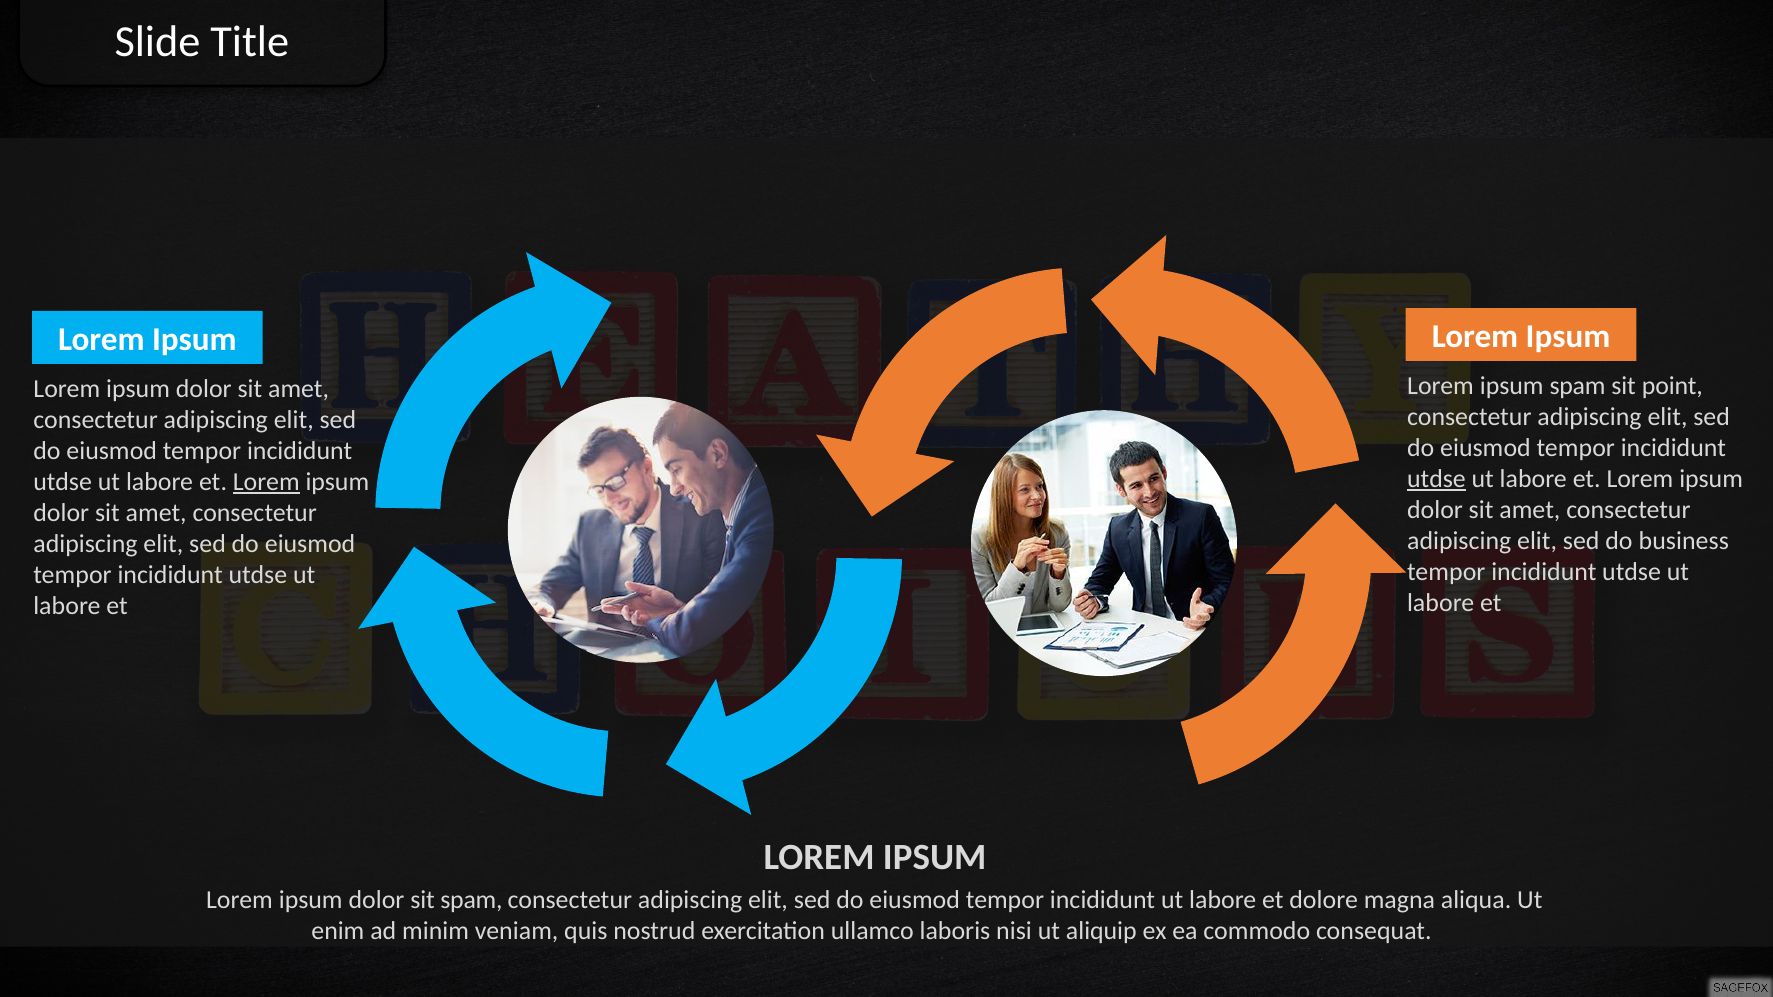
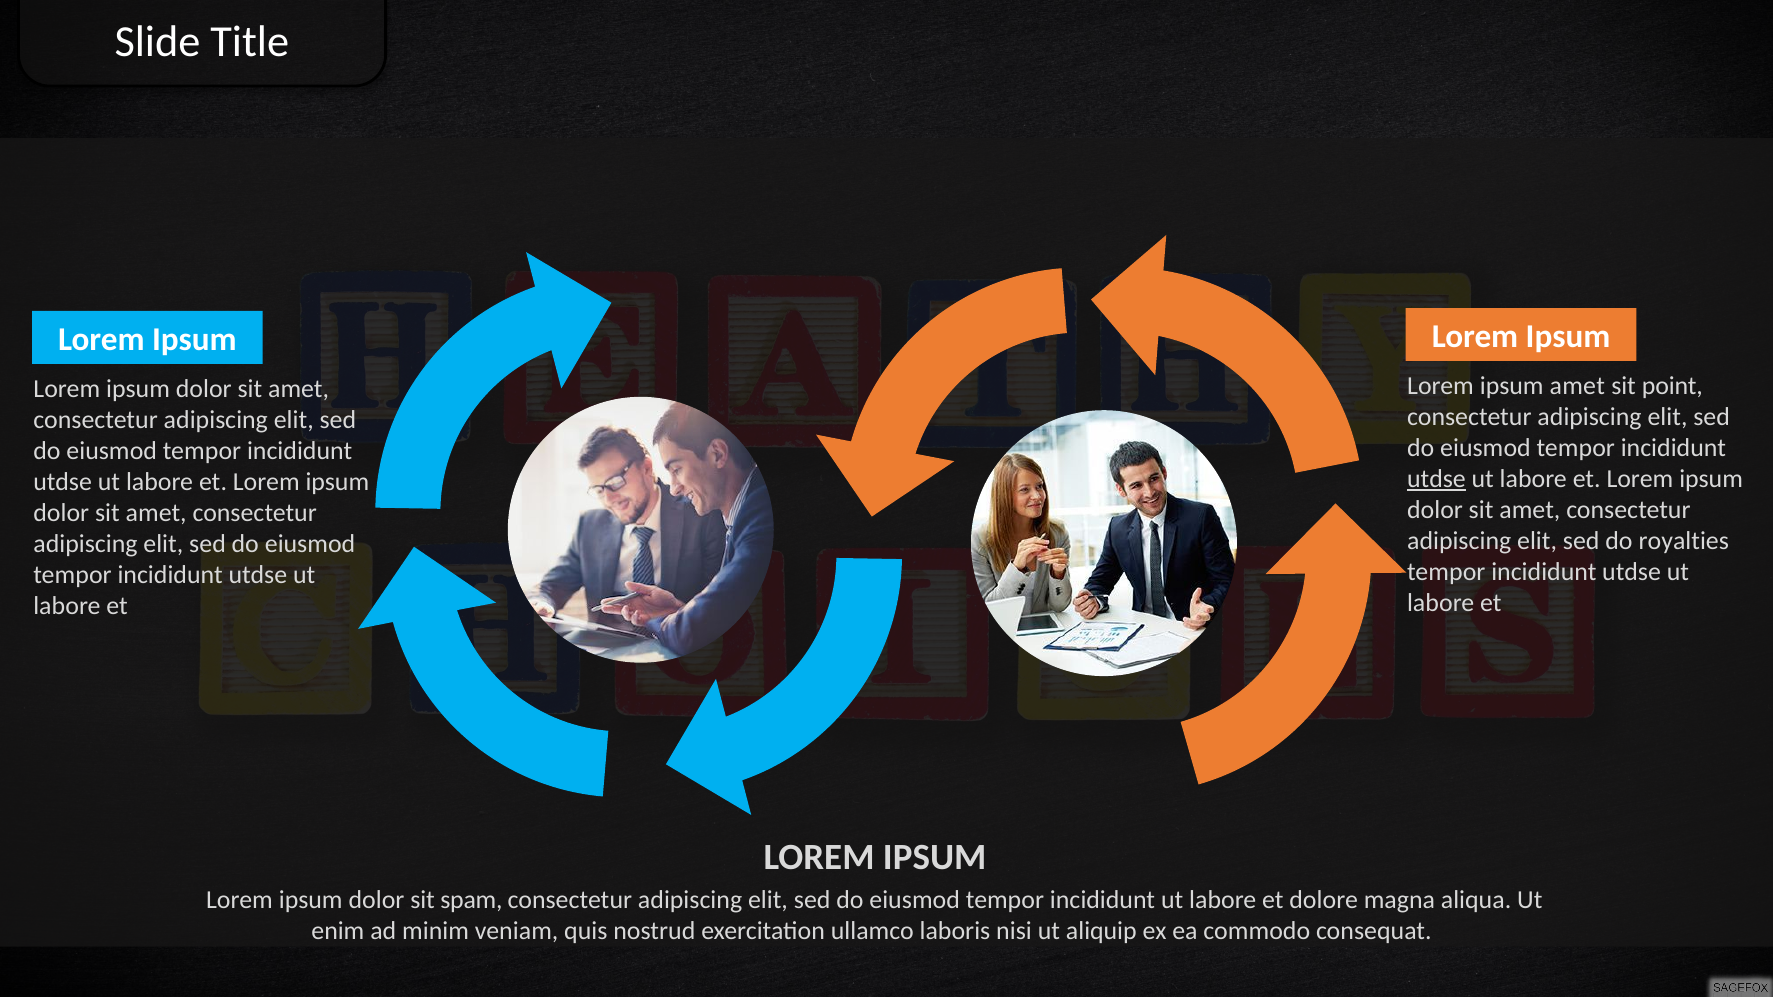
ipsum spam: spam -> amet
Lorem at (266, 482) underline: present -> none
business: business -> royalties
